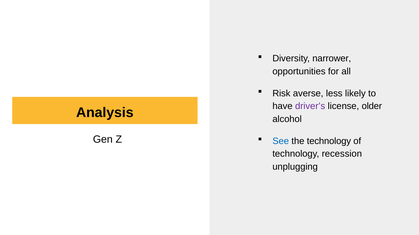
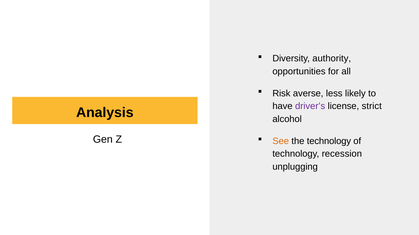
narrower: narrower -> authority
older: older -> strict
See colour: blue -> orange
